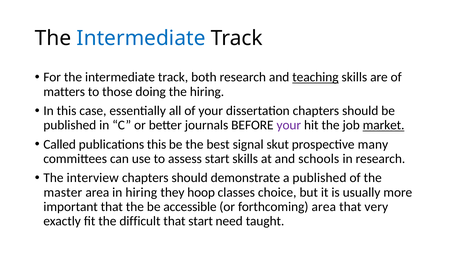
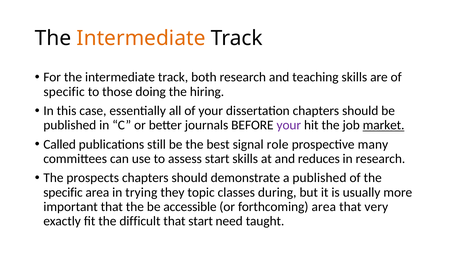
Intermediate at (141, 38) colour: blue -> orange
teaching underline: present -> none
matters at (64, 92): matters -> specific
publications this: this -> still
skut: skut -> role
schools: schools -> reduces
interview: interview -> prospects
master at (63, 192): master -> specific
in hiring: hiring -> trying
hoop: hoop -> topic
choice: choice -> during
